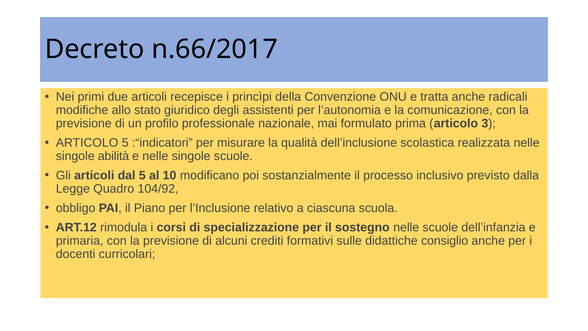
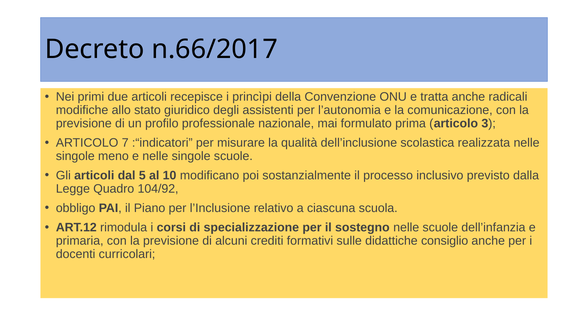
ARTICOLO 5: 5 -> 7
abilità: abilità -> meno
